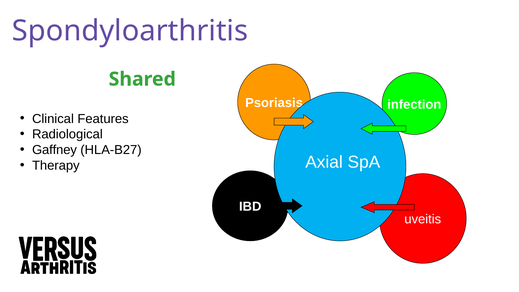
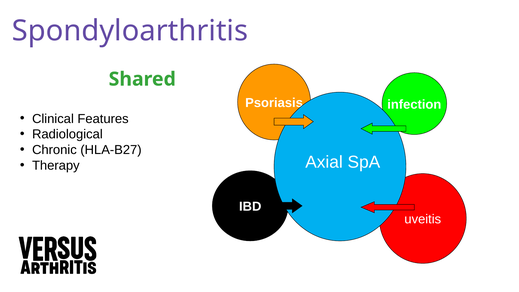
Gaffney: Gaffney -> Chronic
